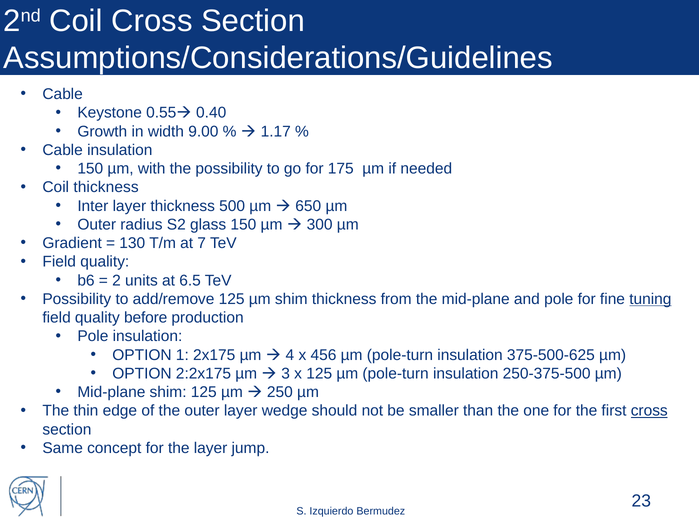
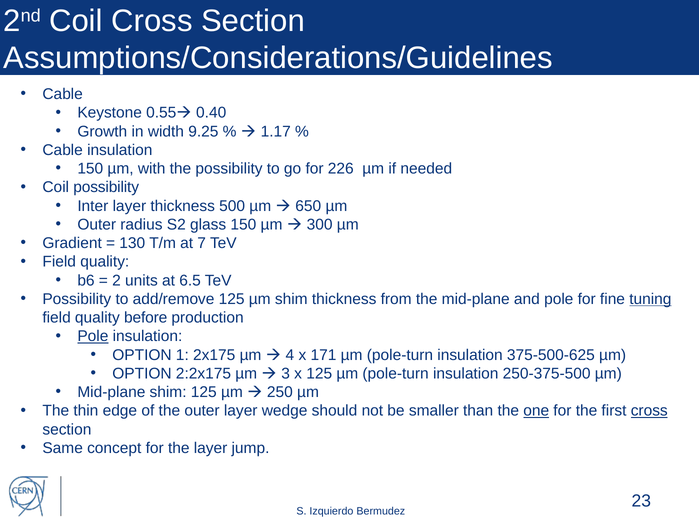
9.00: 9.00 -> 9.25
175: 175 -> 226
Coil thickness: thickness -> possibility
Pole at (93, 336) underline: none -> present
456: 456 -> 171
one underline: none -> present
